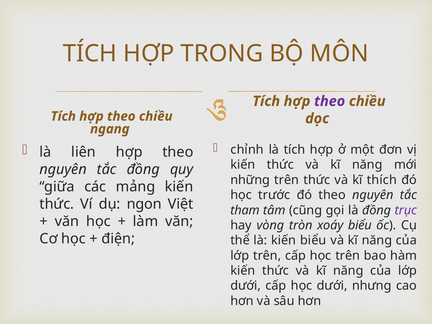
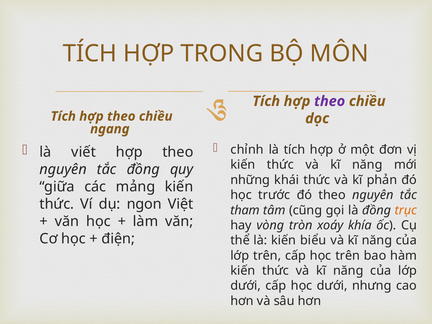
liên: liên -> viết
những trên: trên -> khái
thích: thích -> phản
trục colour: purple -> orange
xoáy biểu: biểu -> khía
